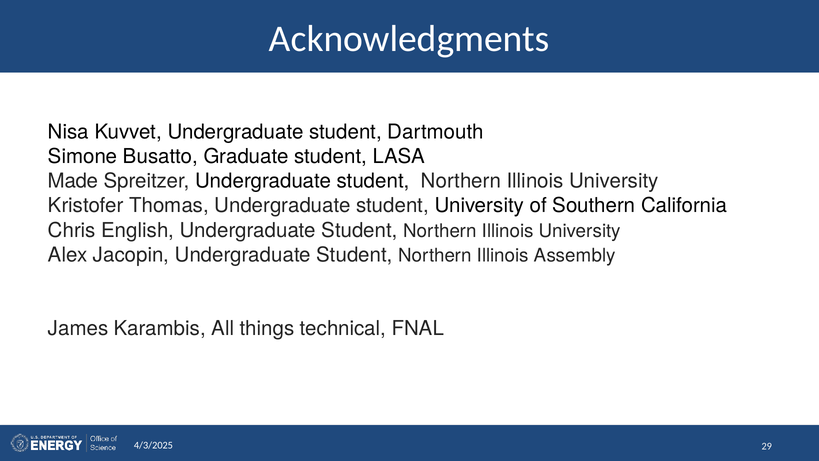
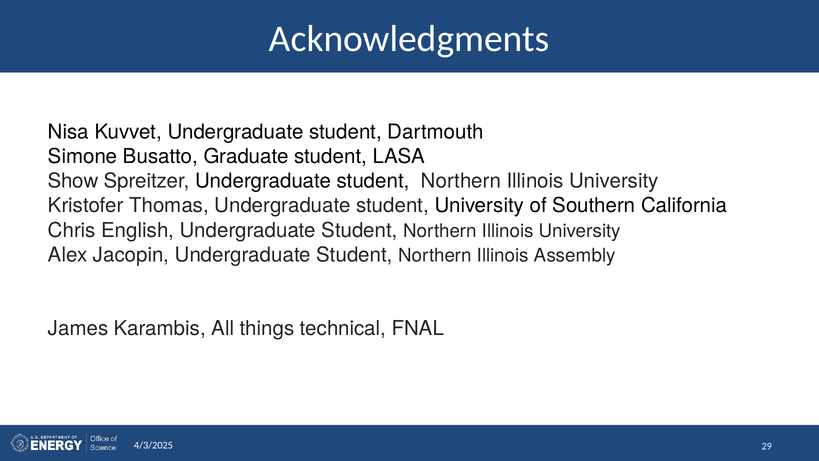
Made: Made -> Show
